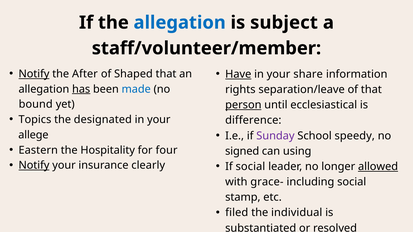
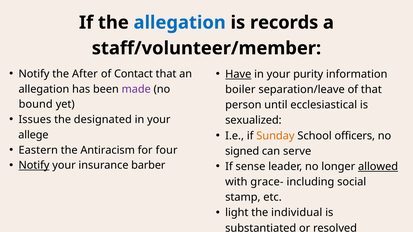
subject: subject -> records
Notify at (34, 74) underline: present -> none
Shaped: Shaped -> Contact
share: share -> purity
has underline: present -> none
made colour: blue -> purple
rights: rights -> boiler
person underline: present -> none
Topics: Topics -> Issues
difference: difference -> sexualized
Sunday colour: purple -> orange
speedy: speedy -> officers
Hospitality: Hospitality -> Antiracism
using: using -> serve
clearly: clearly -> barber
If social: social -> sense
filed: filed -> light
